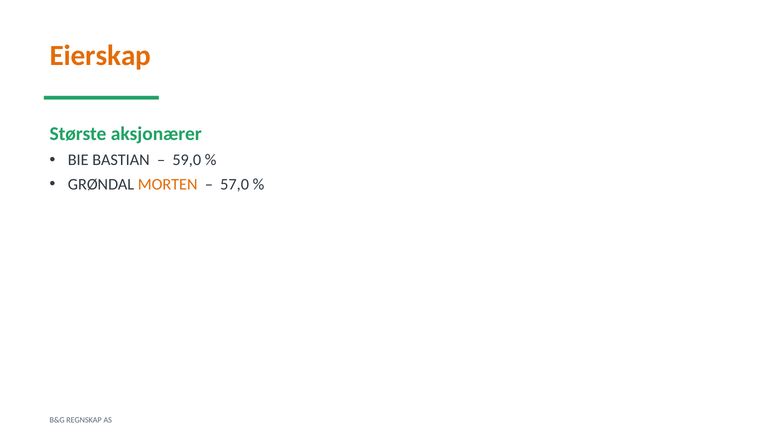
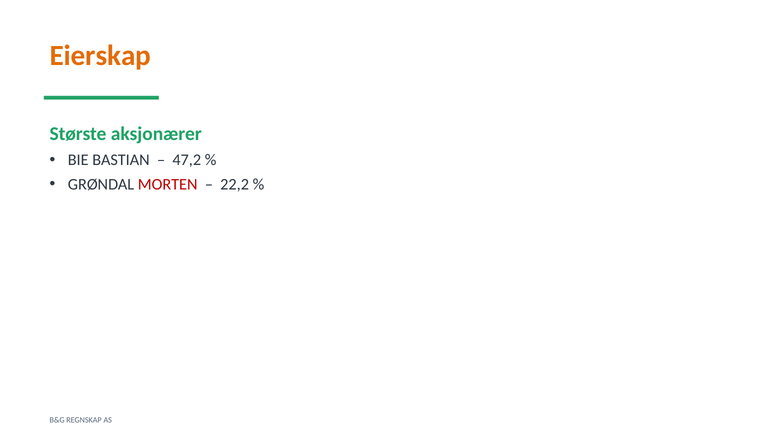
59,0: 59,0 -> 47,2
MORTEN colour: orange -> red
57,0: 57,0 -> 22,2
